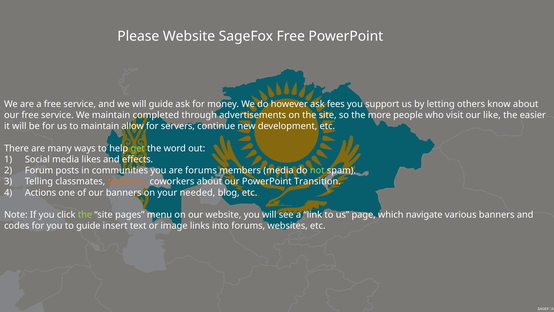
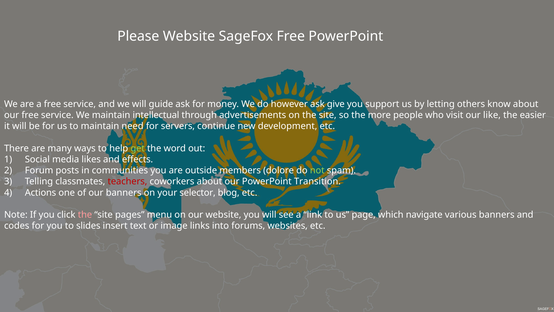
fees: fees -> give
completed: completed -> intellectual
allow: allow -> need
are forums: forums -> outside
members media: media -> dolore
teachers colour: orange -> red
needed: needed -> selector
the at (85, 215) colour: light green -> pink
to guide: guide -> slides
